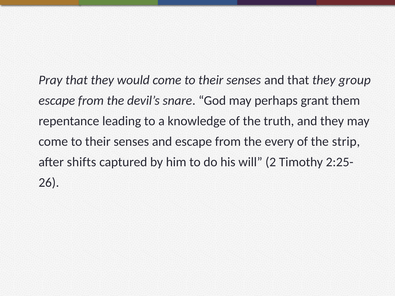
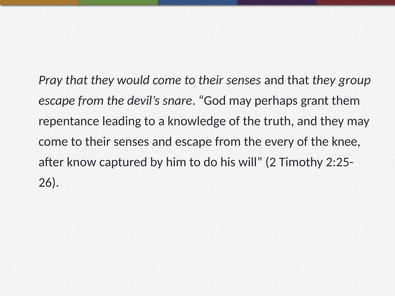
strip: strip -> knee
shifts: shifts -> know
